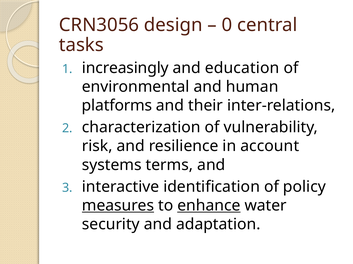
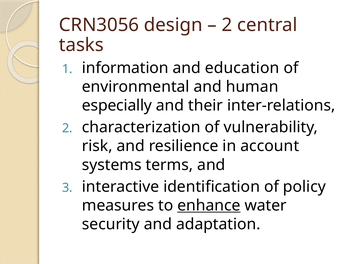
0 at (227, 25): 0 -> 2
increasingly: increasingly -> information
platforms: platforms -> especially
measures underline: present -> none
